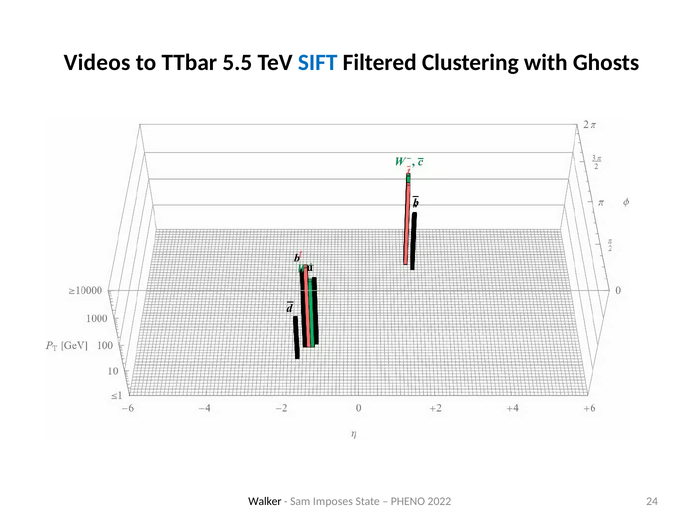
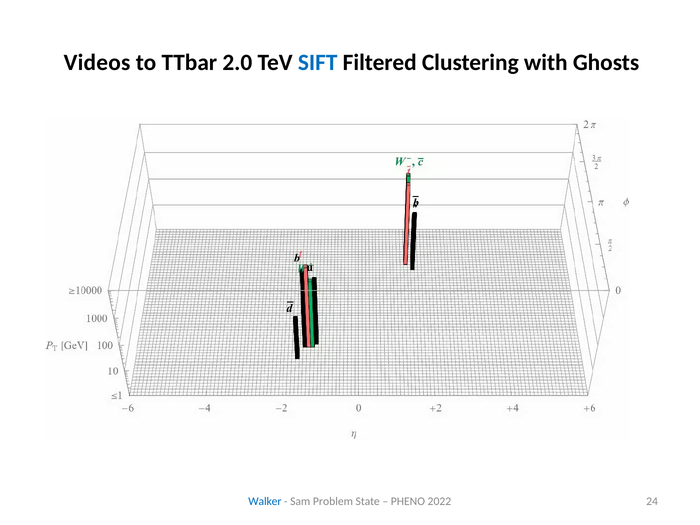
5.5: 5.5 -> 2.0
Walker colour: black -> blue
Imposes: Imposes -> Problem
